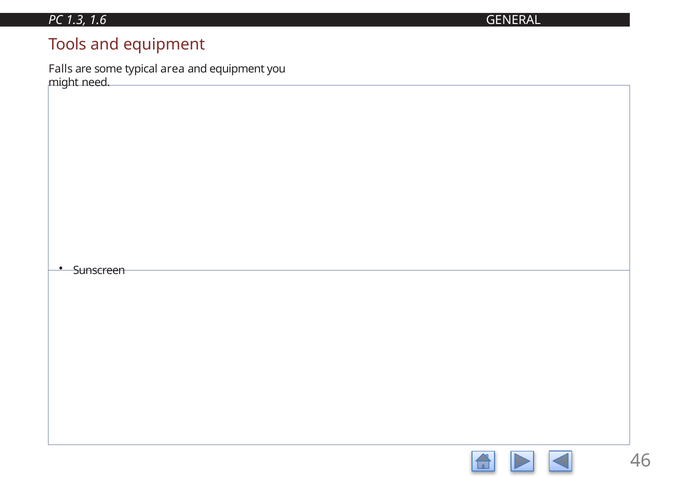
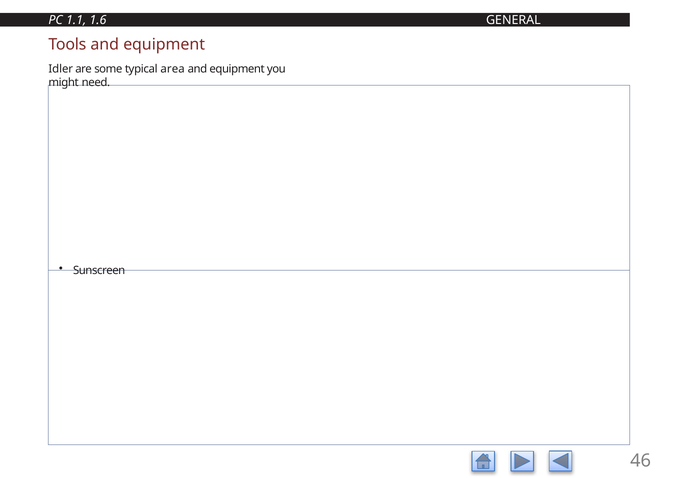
1.3: 1.3 -> 1.1
Falls: Falls -> Idler
